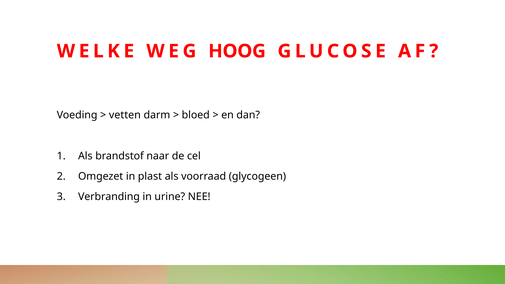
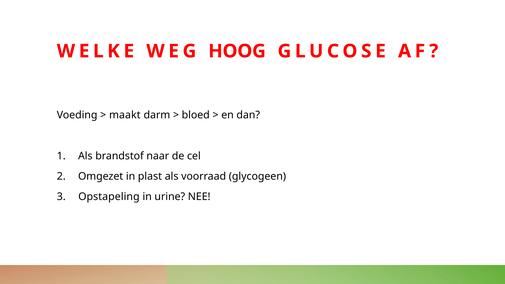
vetten: vetten -> maakt
Verbranding: Verbranding -> Opstapeling
